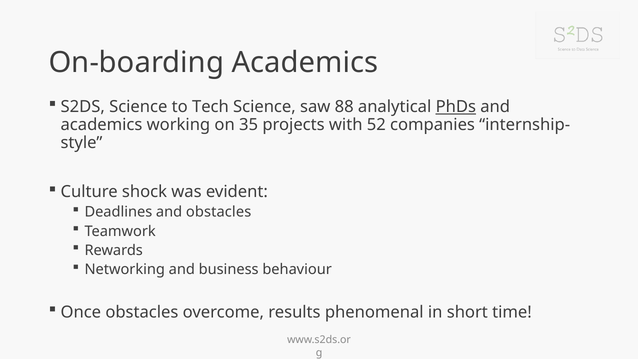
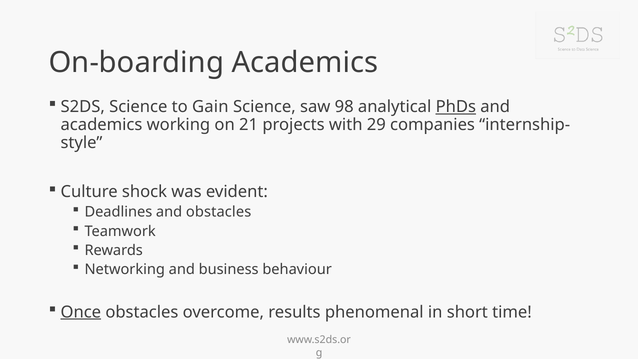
Tech: Tech -> Gain
88: 88 -> 98
35: 35 -> 21
52: 52 -> 29
Once underline: none -> present
